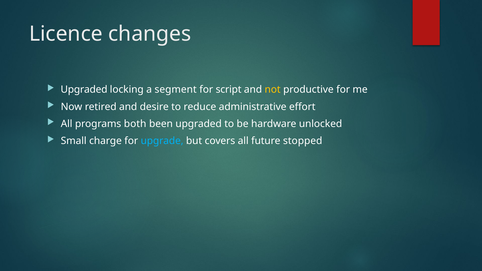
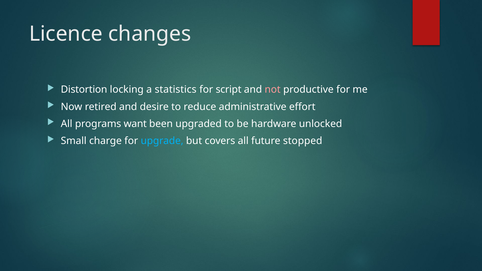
Upgraded at (84, 90): Upgraded -> Distortion
segment: segment -> statistics
not colour: yellow -> pink
both: both -> want
